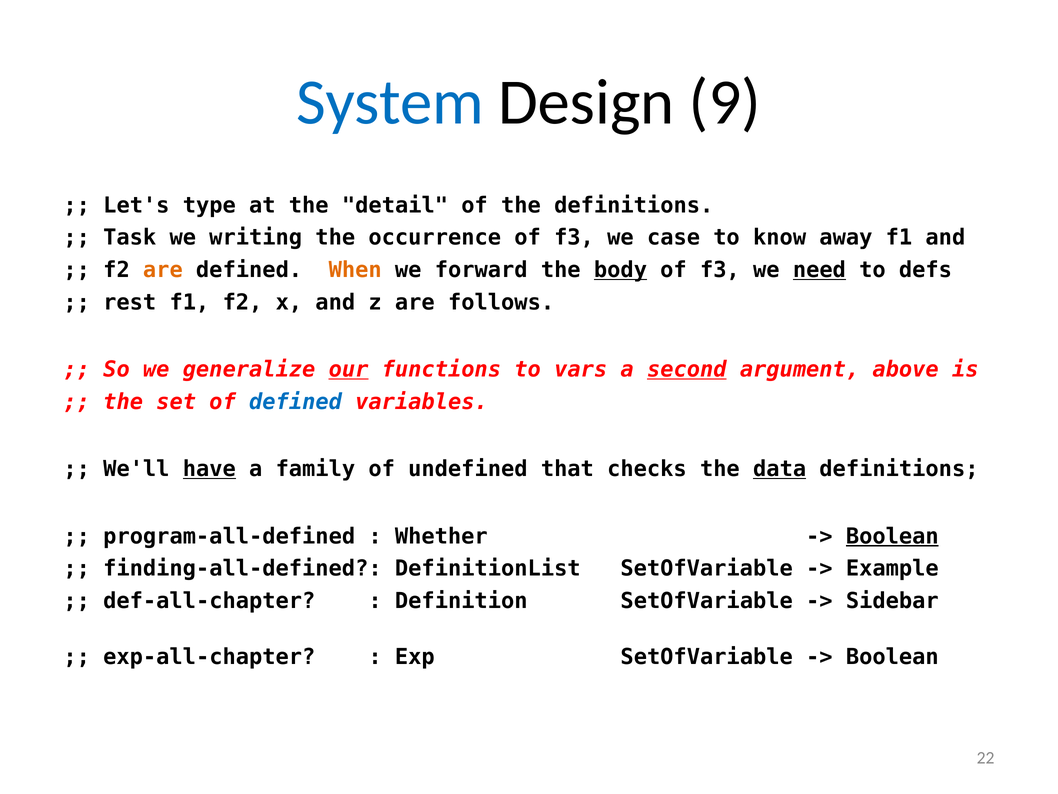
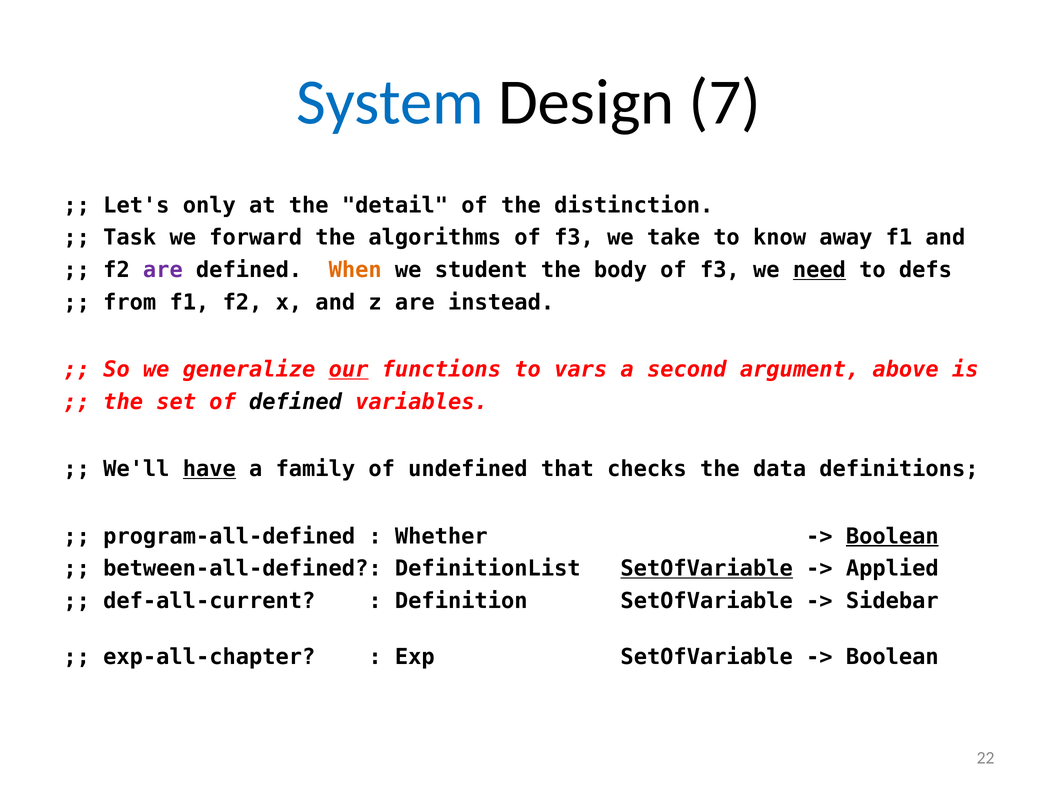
9: 9 -> 7
type: type -> only
the definitions: definitions -> distinction
writing: writing -> forward
occurrence: occurrence -> algorithms
case: case -> take
are at (163, 270) colour: orange -> purple
forward: forward -> student
body underline: present -> none
rest: rest -> from
follows: follows -> instead
second underline: present -> none
defined at (296, 402) colour: blue -> black
data underline: present -> none
finding-all-defined: finding-all-defined -> between-all-defined
SetOfVariable at (707, 568) underline: none -> present
Example: Example -> Applied
def-all-chapter: def-all-chapter -> def-all-current
